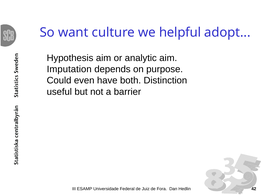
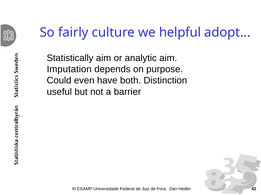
want: want -> fairly
Hypothesis: Hypothesis -> Statistically
